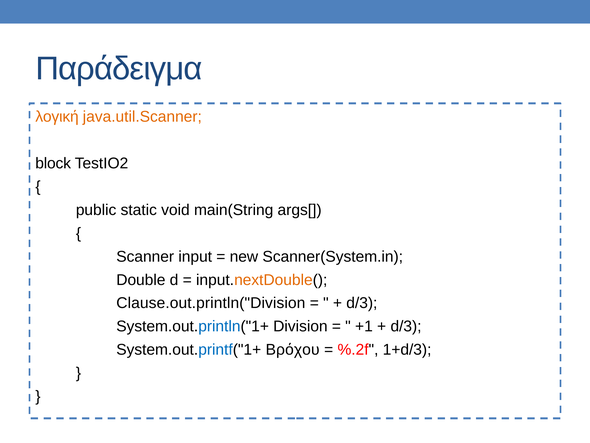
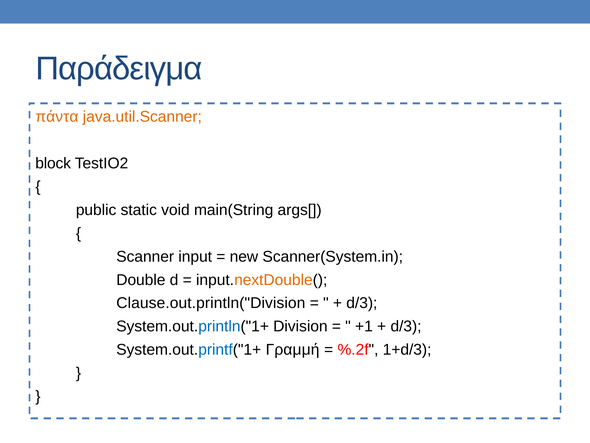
λογική: λογική -> πάντα
Βρόχου: Βρόχου -> Γραμμή
